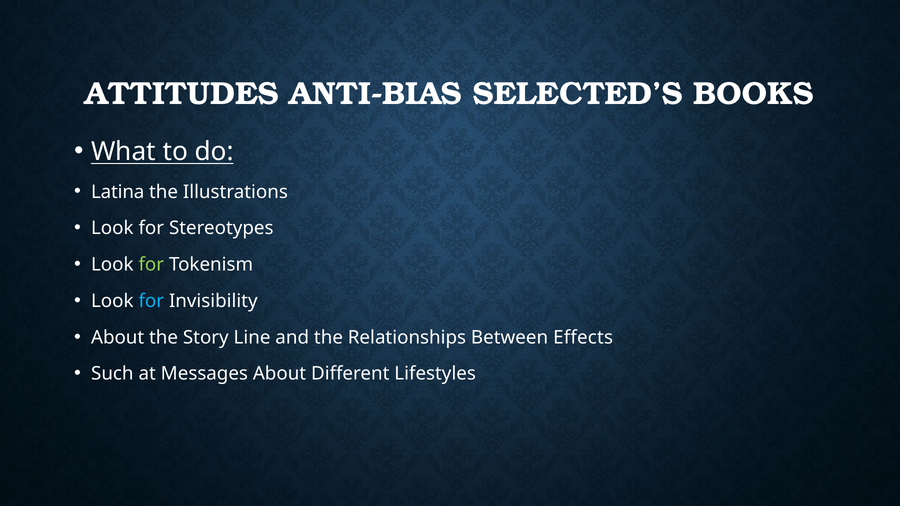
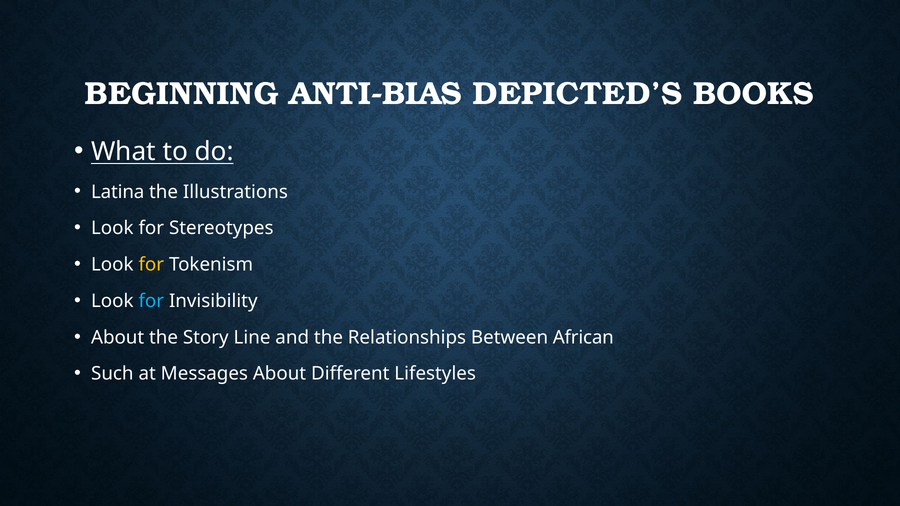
ATTITUDES: ATTITUDES -> BEGINNING
SELECTED’S: SELECTED’S -> DEPICTED’S
for at (151, 265) colour: light green -> yellow
Effects: Effects -> African
